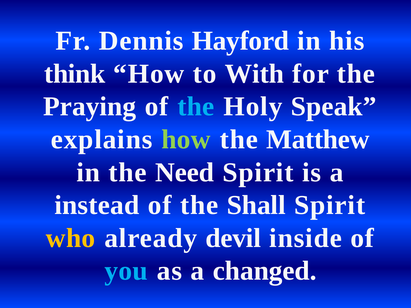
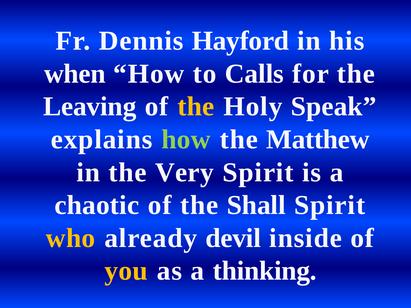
think: think -> when
With: With -> Calls
Praying: Praying -> Leaving
the at (196, 107) colour: light blue -> yellow
Need: Need -> Very
instead: instead -> chaotic
you colour: light blue -> yellow
changed: changed -> thinking
